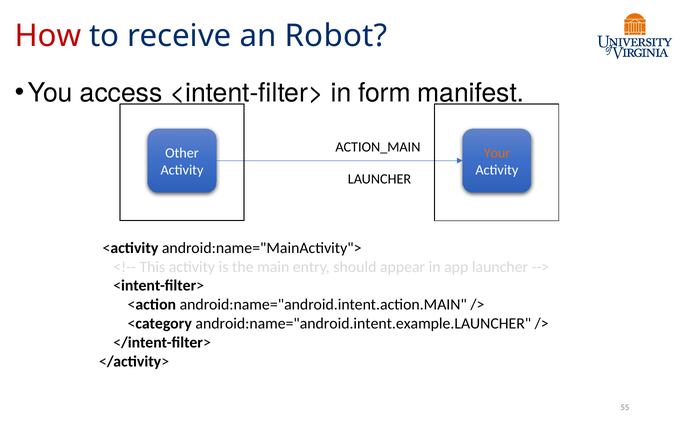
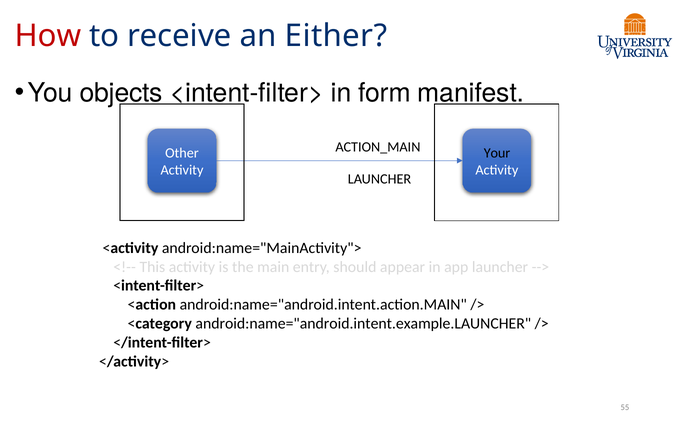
Robot: Robot -> Either
access: access -> objects
Your colour: orange -> black
